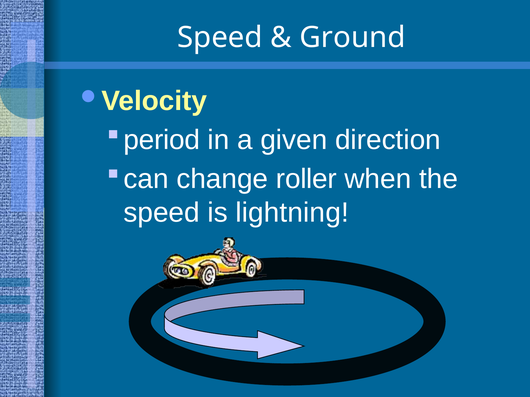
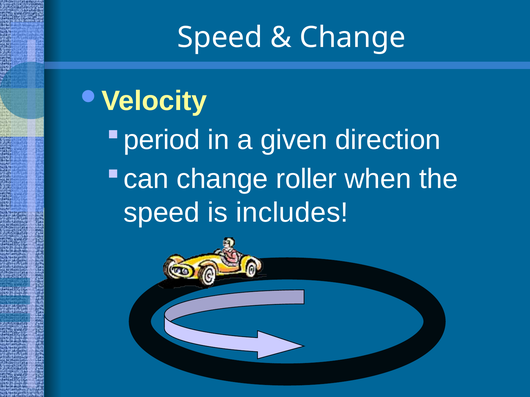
Ground at (353, 37): Ground -> Change
lightning: lightning -> includes
